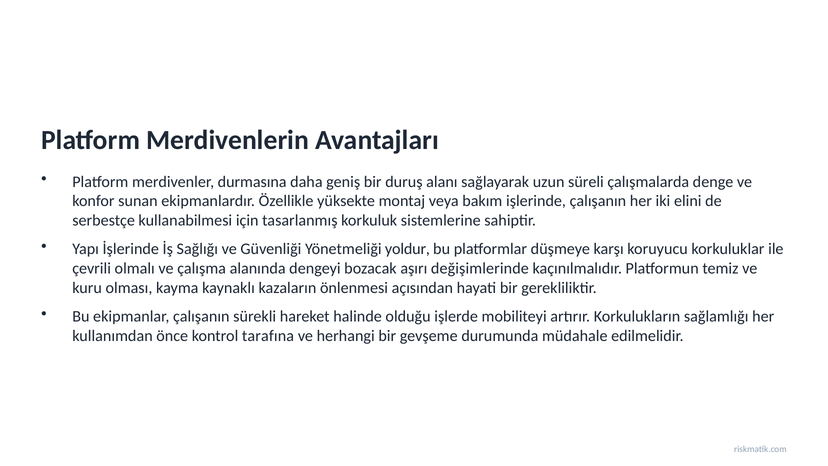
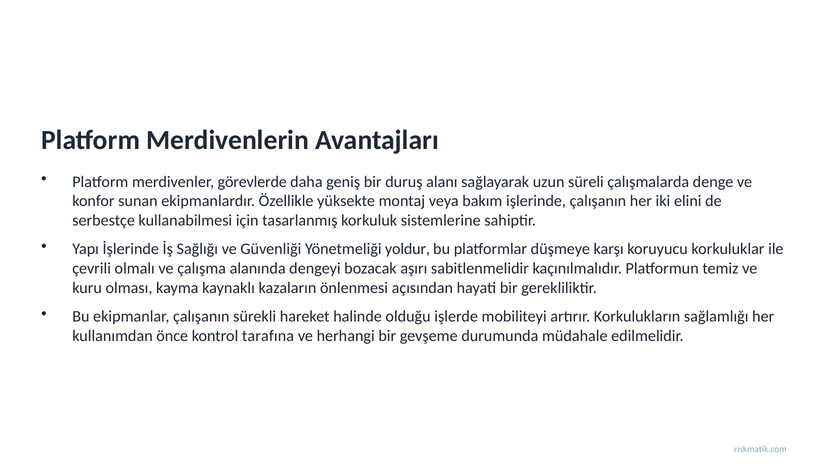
durmasına: durmasına -> görevlerde
değişimlerinde: değişimlerinde -> sabitlenmelidir
